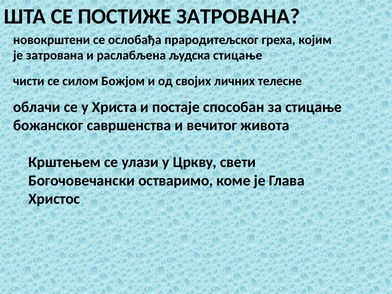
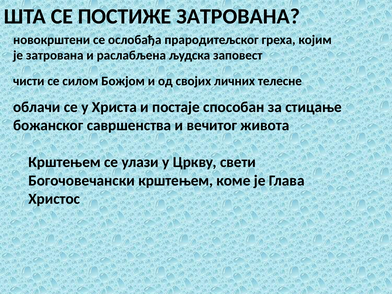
људска стицање: стицање -> заповест
Богочовечански остваримо: остваримо -> крштењем
